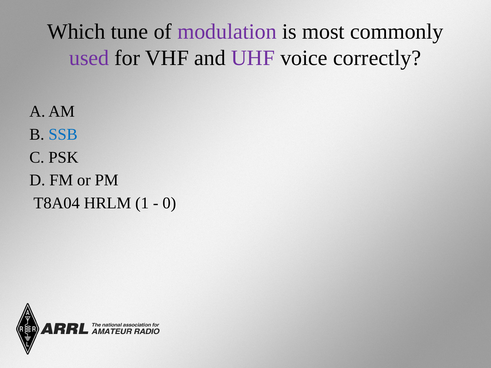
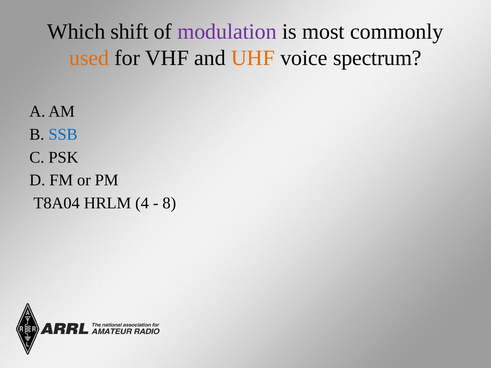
tune: tune -> shift
used colour: purple -> orange
UHF colour: purple -> orange
correctly: correctly -> spectrum
1: 1 -> 4
0: 0 -> 8
